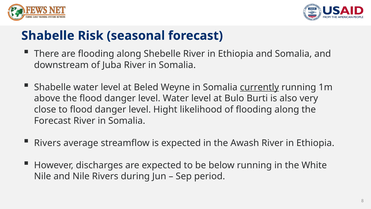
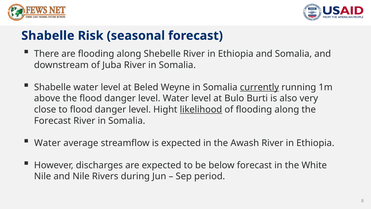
likelihood underline: none -> present
Rivers at (47, 143): Rivers -> Water
below running: running -> forecast
